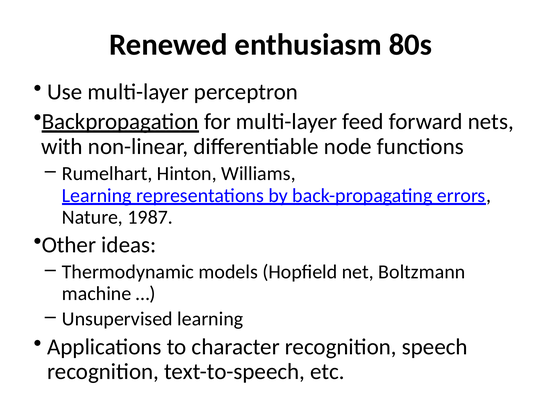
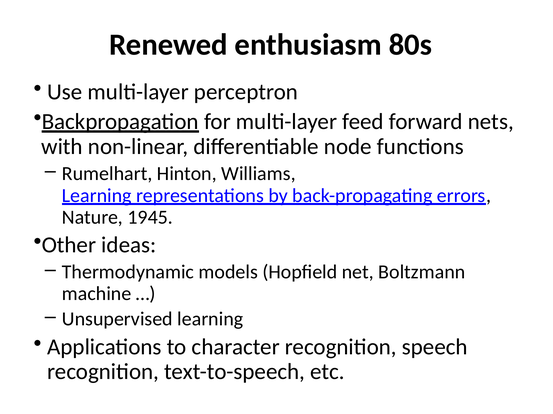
1987: 1987 -> 1945
